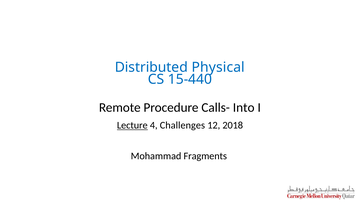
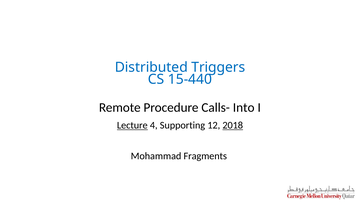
Physical: Physical -> Triggers
Challenges: Challenges -> Supporting
2018 underline: none -> present
